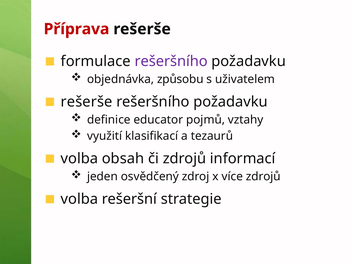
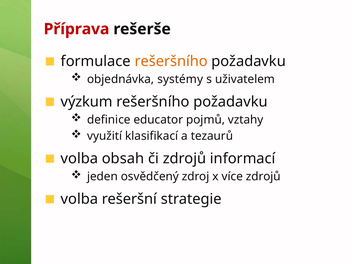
rešeršního at (171, 61) colour: purple -> orange
způsobu: způsobu -> systémy
rešerše at (87, 102): rešerše -> výzkum
